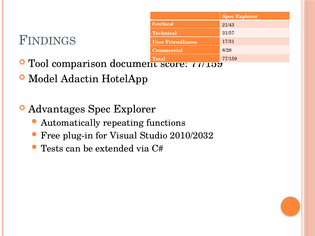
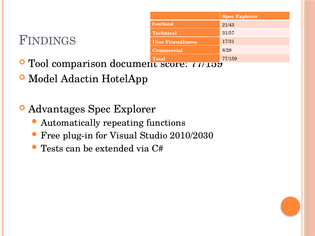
2010/2032: 2010/2032 -> 2010/2030
